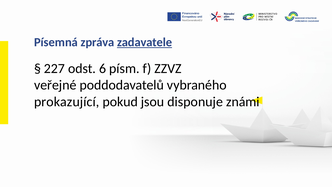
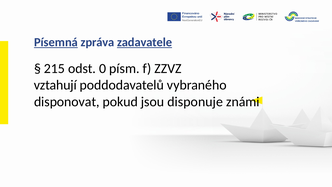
Písemná underline: none -> present
227: 227 -> 215
6: 6 -> 0
veřejné: veřejné -> vztahují
prokazující: prokazující -> disponovat
